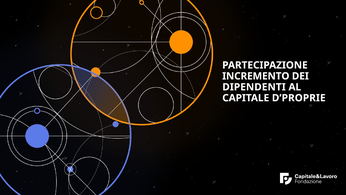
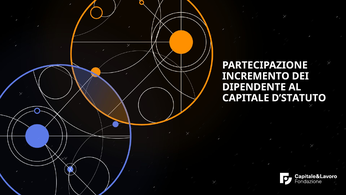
DIPENDENTI: DIPENDENTI -> DIPENDENTE
D’PROPRIE: D’PROPRIE -> D’STATUTO
